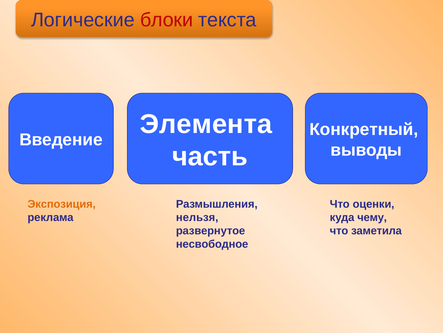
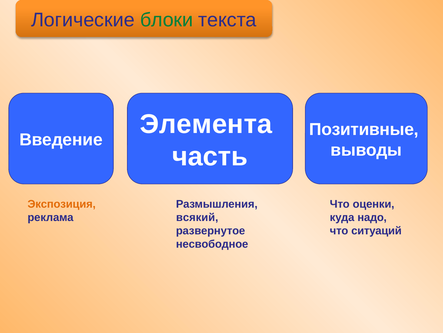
блоки colour: red -> green
Конкретный: Конкретный -> Позитивные
нельзя: нельзя -> всякий
чему: чему -> надо
заметила: заметила -> ситуаций
